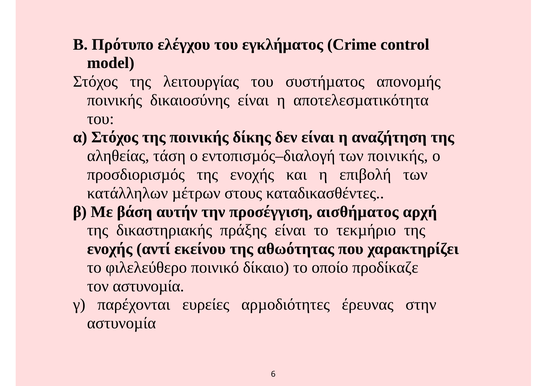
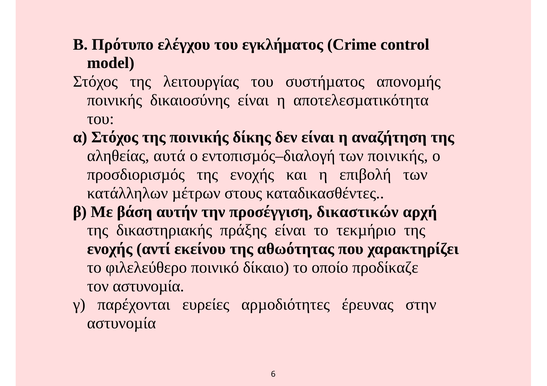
τάση: τάση -> αυτά
αισθήµατος: αισθήµατος -> δικαστικών
